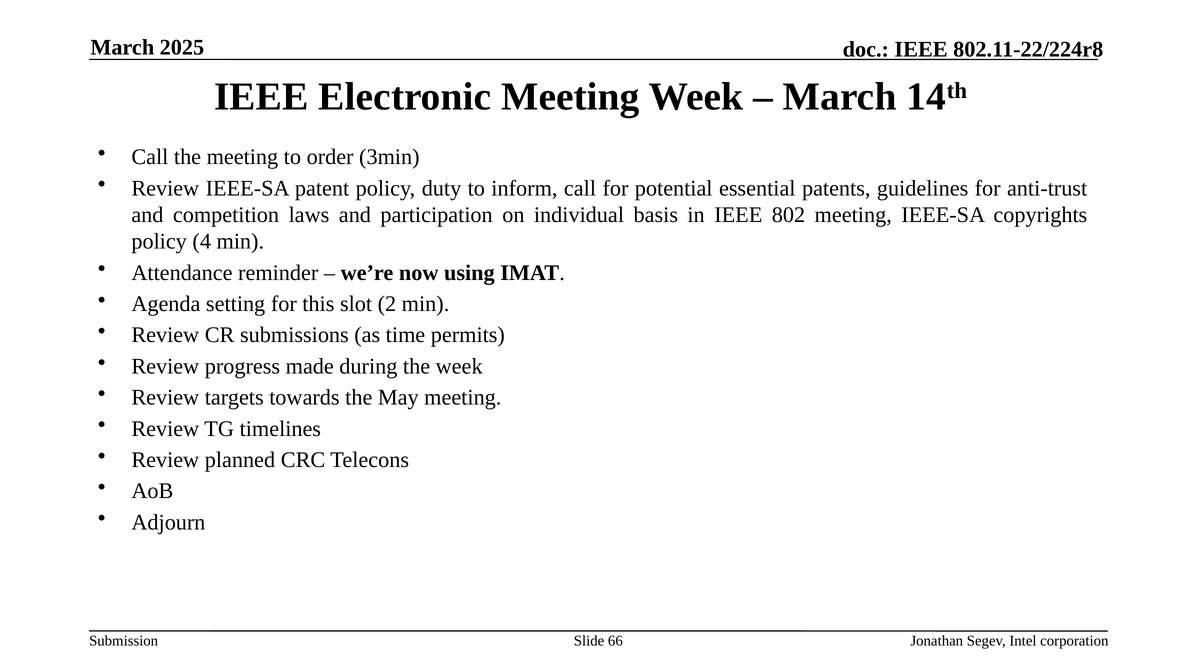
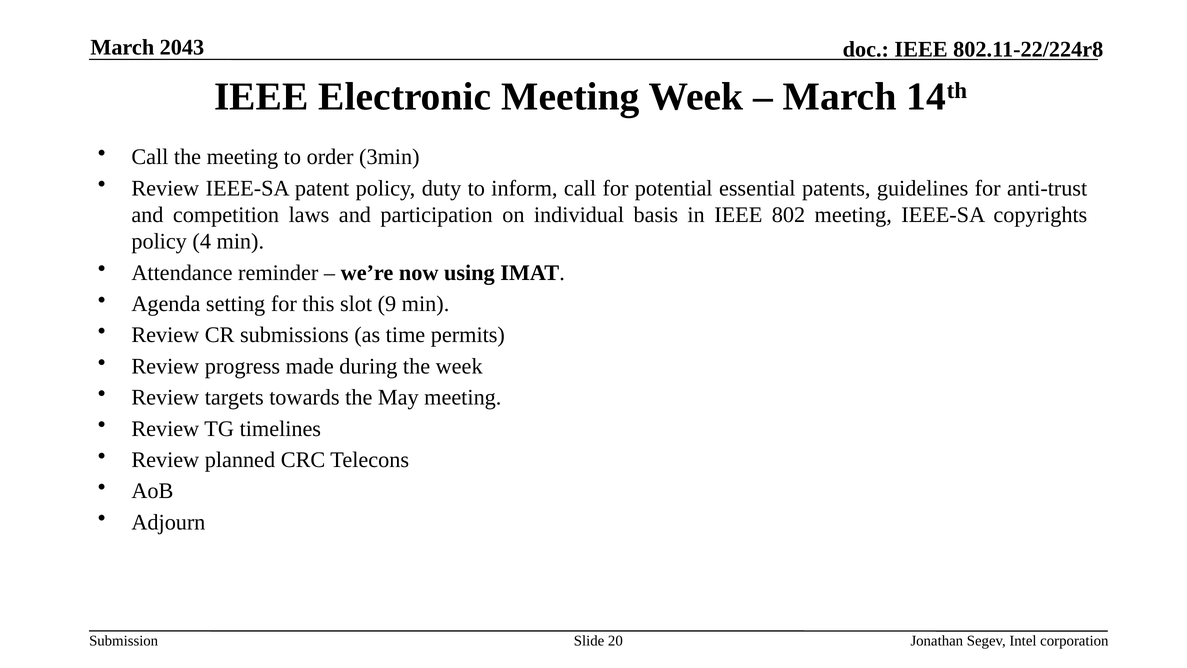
2025: 2025 -> 2043
2: 2 -> 9
66: 66 -> 20
